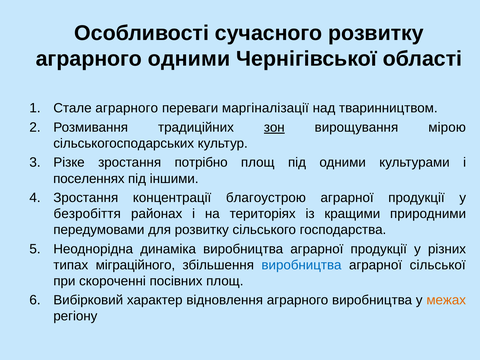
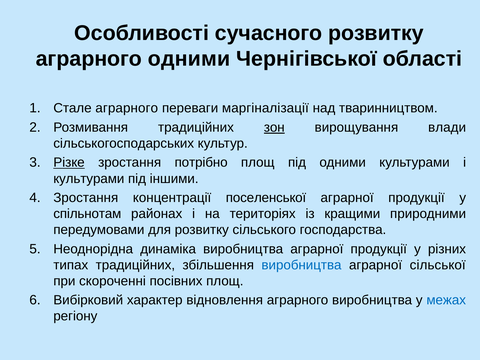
мірою: мірою -> влади
Різке underline: none -> present
поселеннях at (89, 179): поселеннях -> культурами
благоустрою: благоустрою -> поселенської
безробіття: безробіття -> спільнотам
типах міграційного: міграційного -> традиційних
межах colour: orange -> blue
